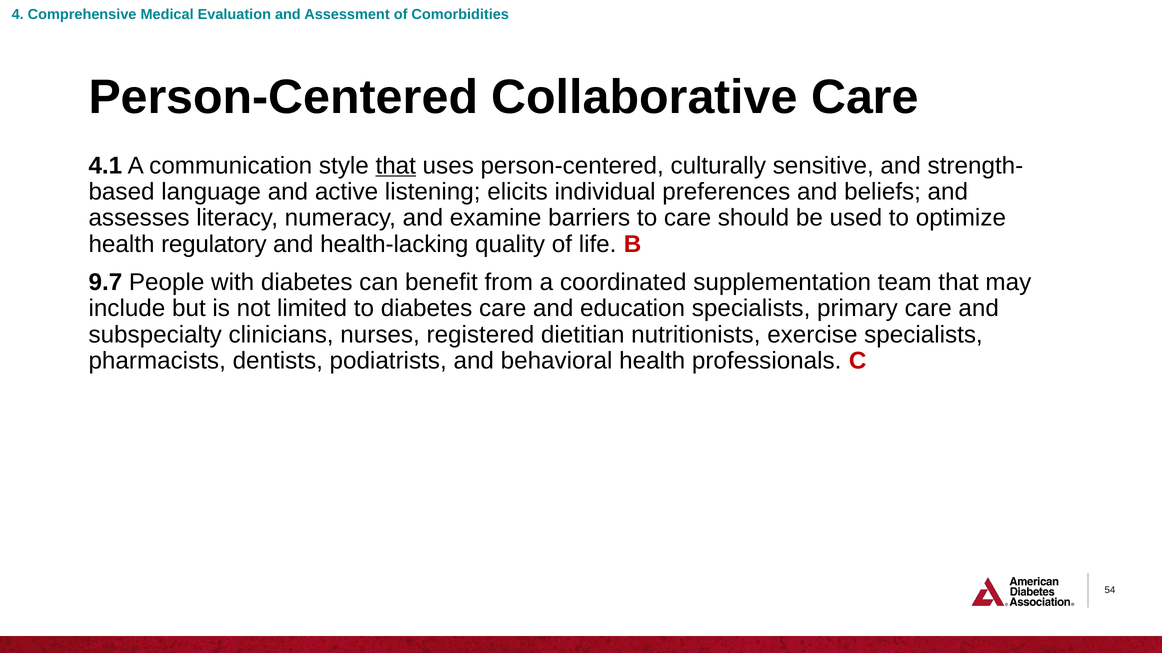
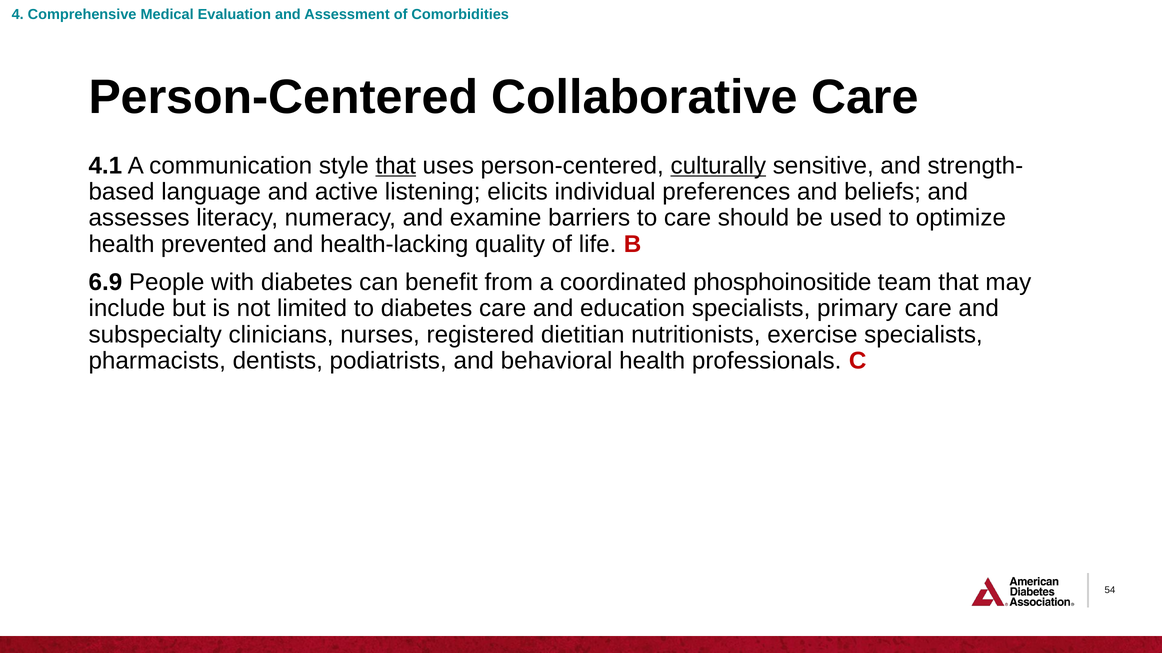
culturally underline: none -> present
regulatory: regulatory -> prevented
9.7: 9.7 -> 6.9
supplementation: supplementation -> phosphoinositide
